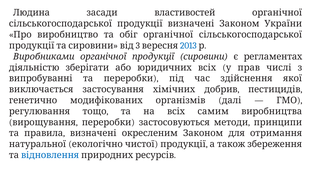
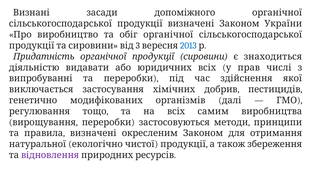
Людина: Людина -> Визнані
властивостей: властивостей -> допоміжного
Виробниками: Виробниками -> Придатність
регламентах: регламентах -> знаходиться
зберігати: зберігати -> видавати
відновлення colour: blue -> purple
